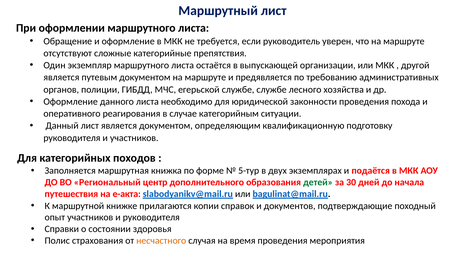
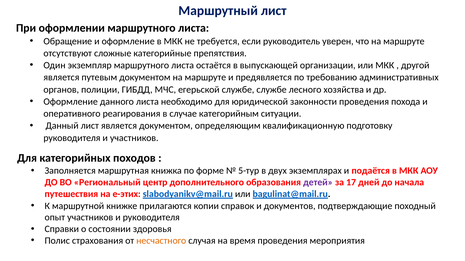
детей colour: green -> purple
30: 30 -> 17
e-акта: e-акта -> e-этих
